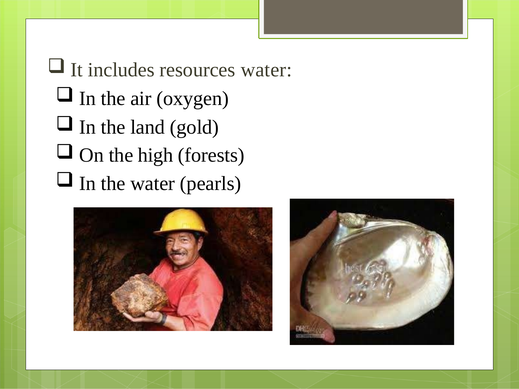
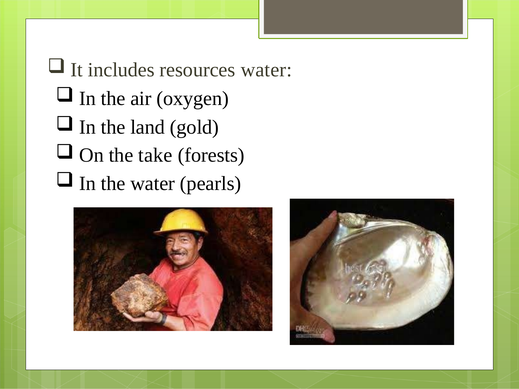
high: high -> take
